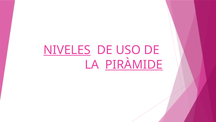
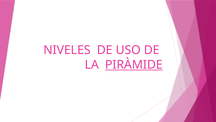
NIVELES underline: present -> none
